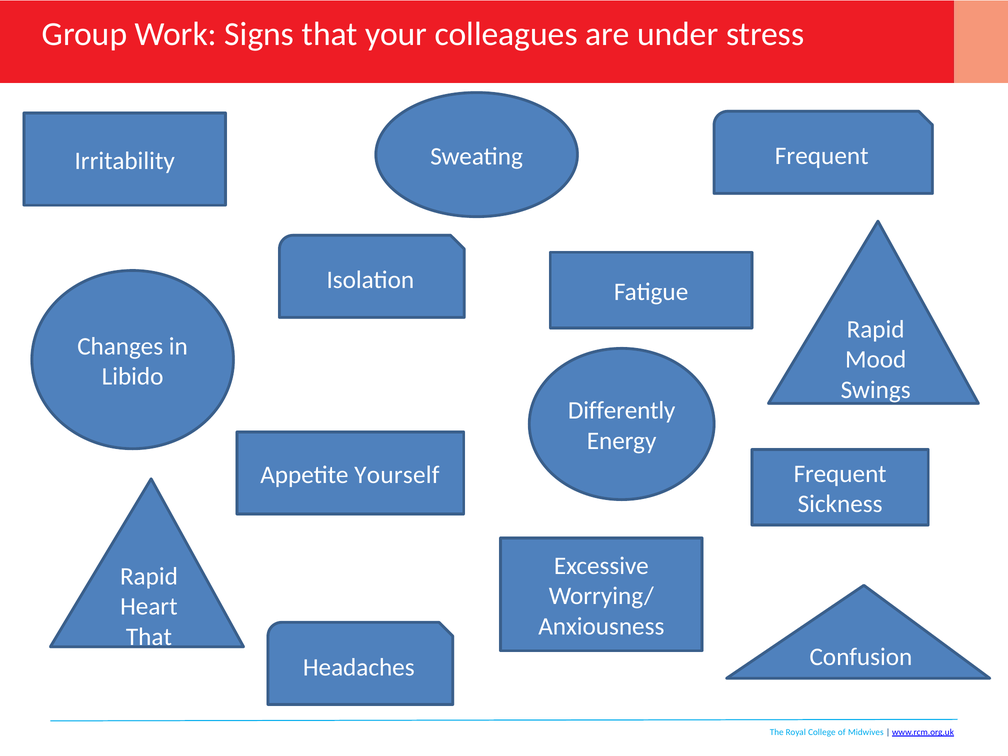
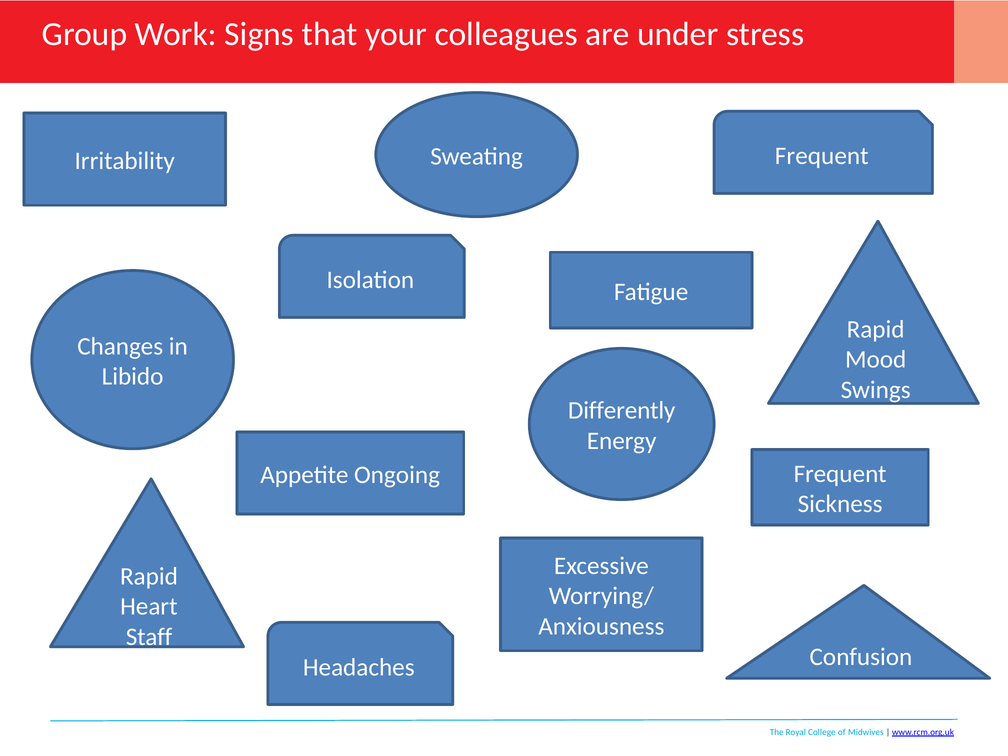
Yourself: Yourself -> Ongoing
That at (149, 637): That -> Staff
